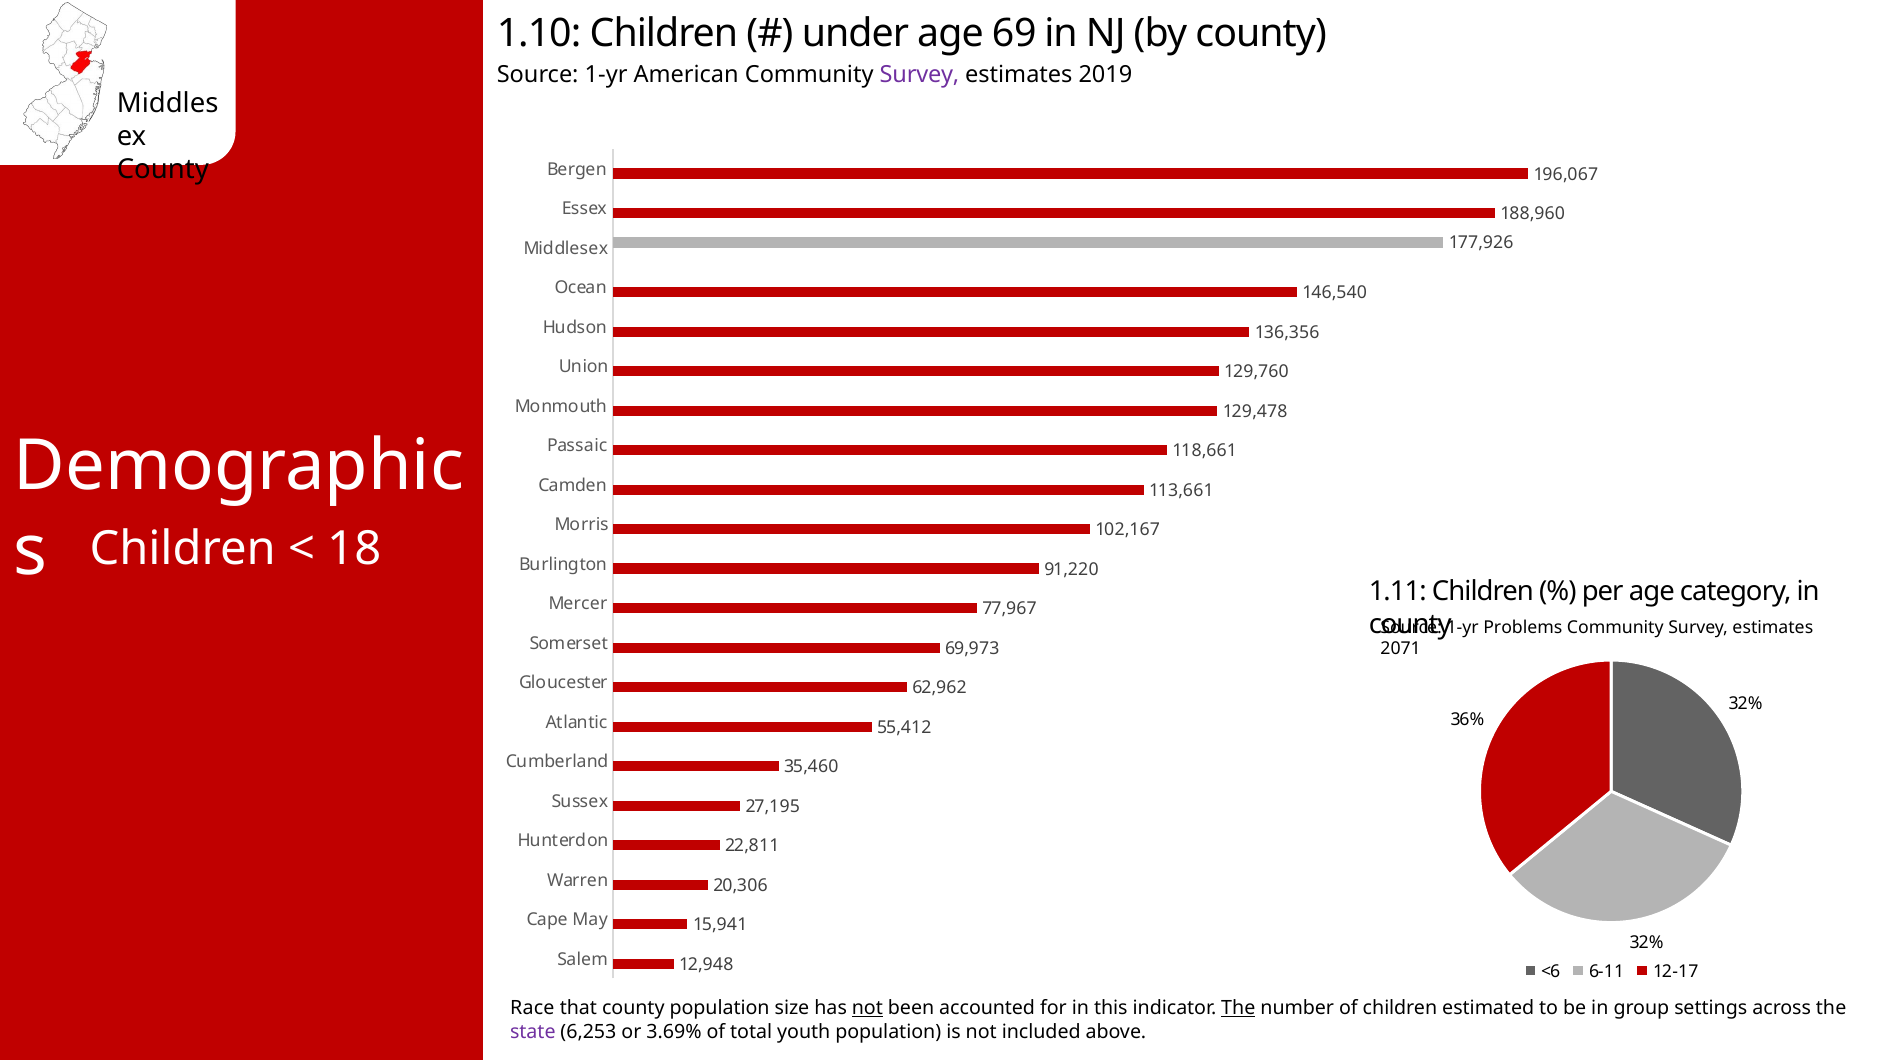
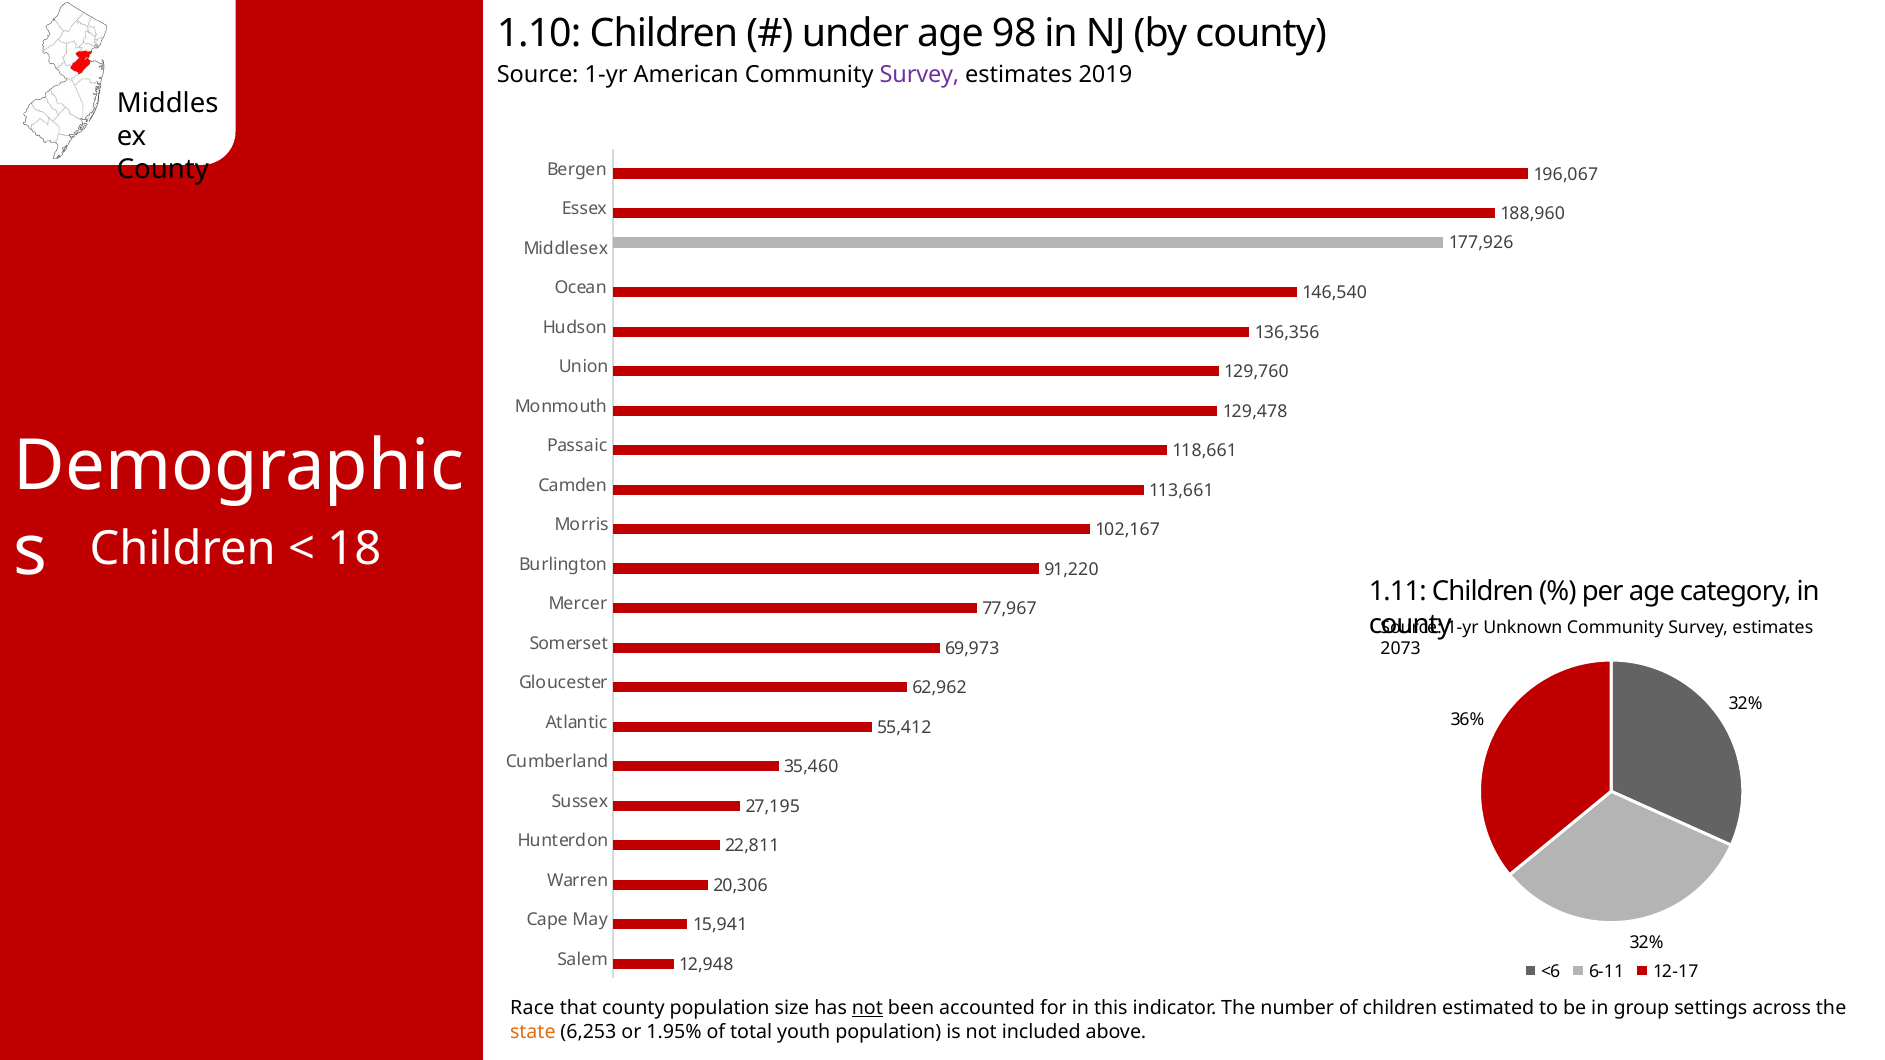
69: 69 -> 98
Problems: Problems -> Unknown
2071: 2071 -> 2073
The at (1238, 1009) underline: present -> none
state colour: purple -> orange
3.69%: 3.69% -> 1.95%
